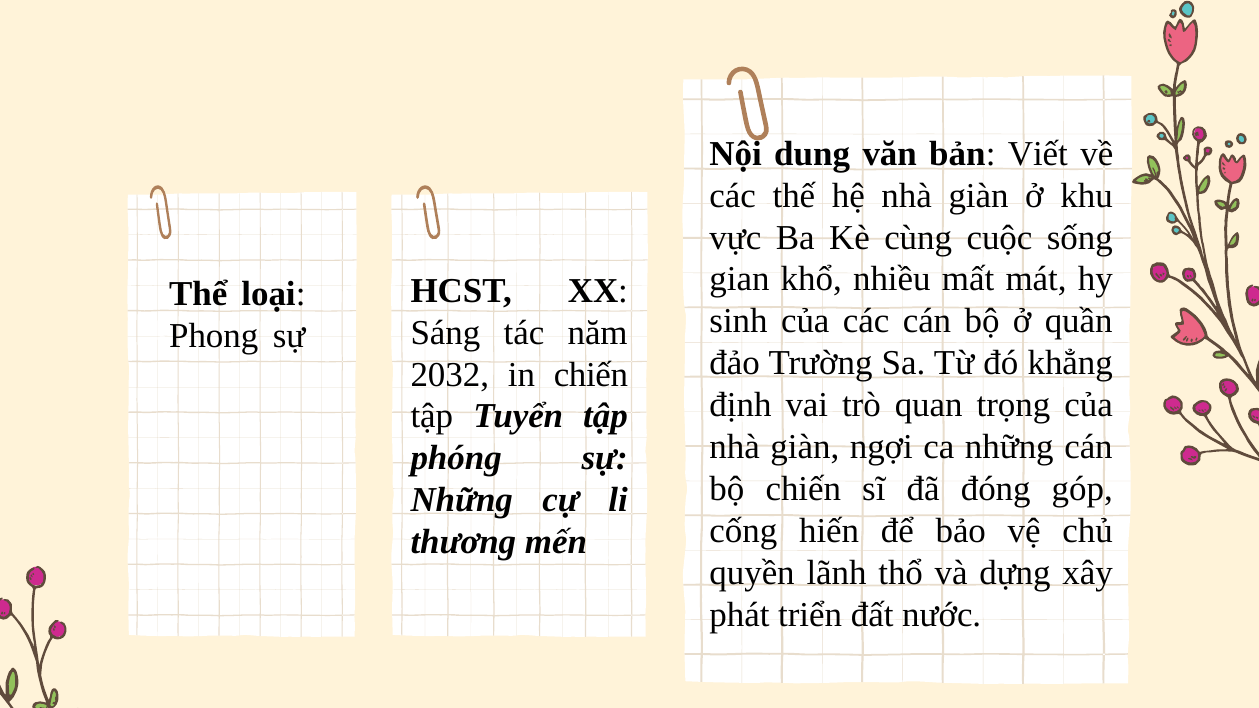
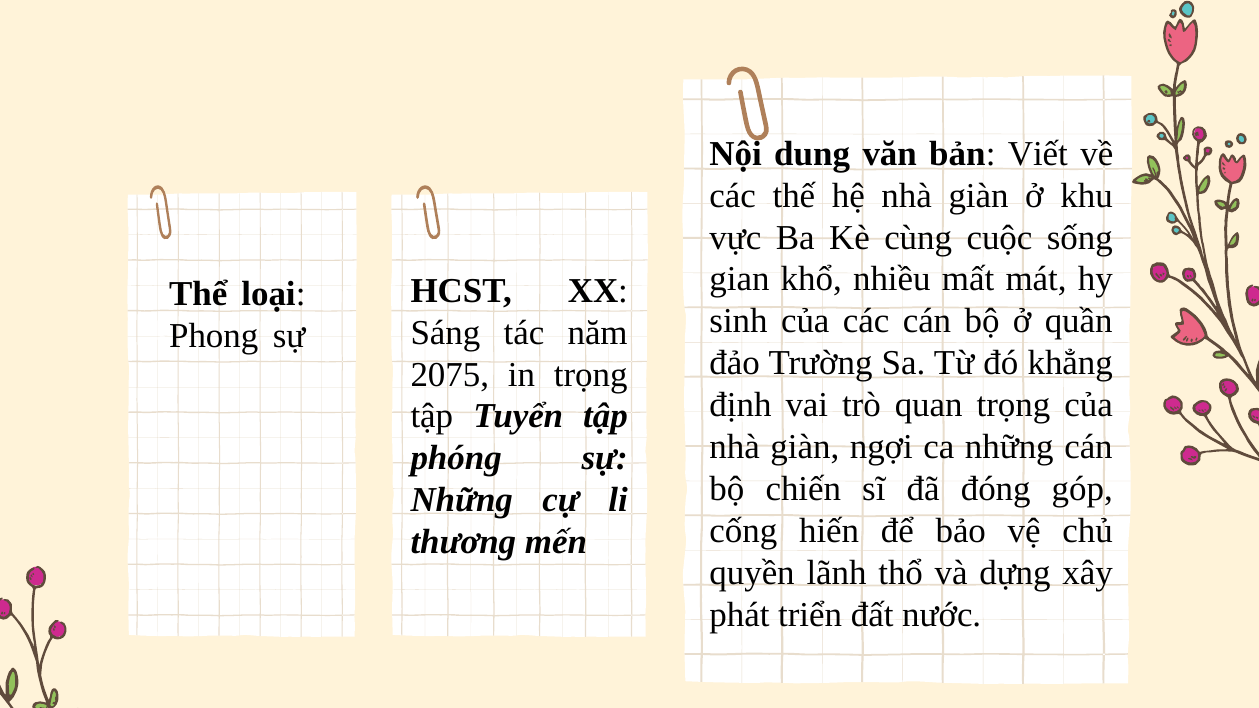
2032: 2032 -> 2075
in chiến: chiến -> trọng
